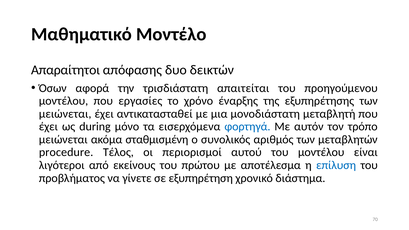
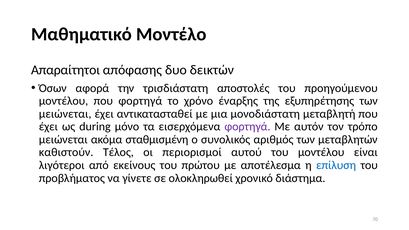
απαιτείται: απαιτείται -> αποστολές
που εργασίες: εργασίες -> φορτηγά
φορτηγά at (247, 127) colour: blue -> purple
procedure: procedure -> καθιστούν
εξυπηρέτηση: εξυπηρέτηση -> ολοκληρωθεί
